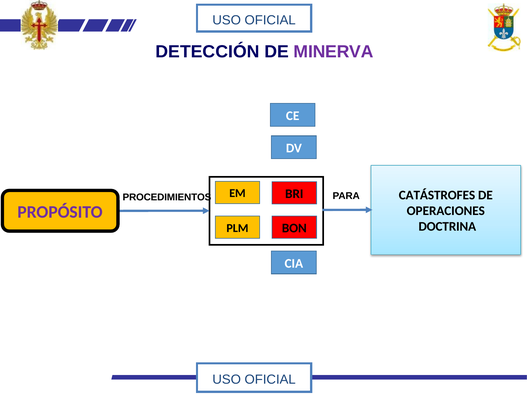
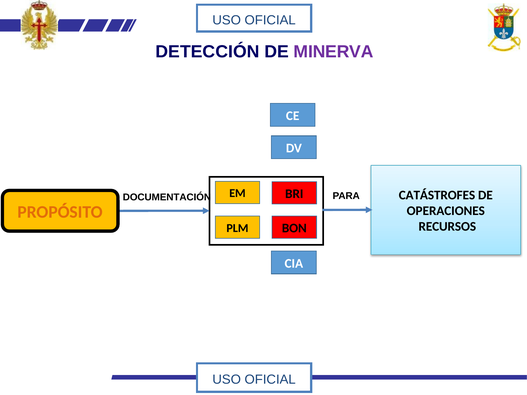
PROCEDIMIENTOS: PROCEDIMIENTOS -> DOCUMENTACIÓN
PROPÓSITO colour: purple -> orange
DOCTRINA: DOCTRINA -> RECURSOS
